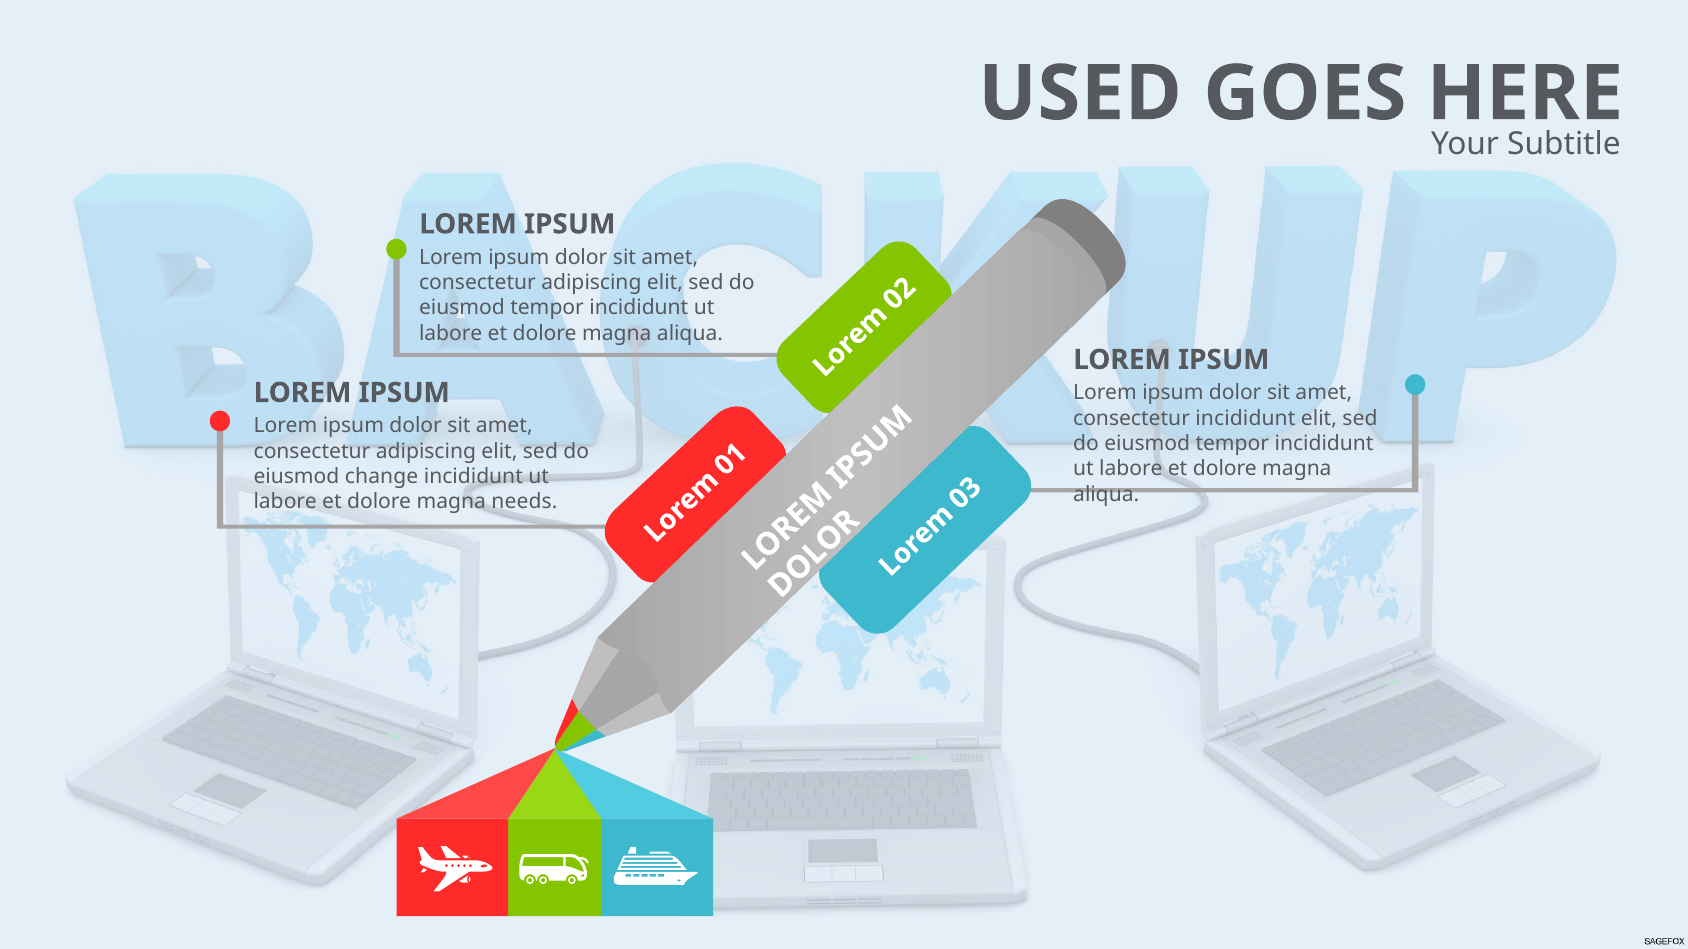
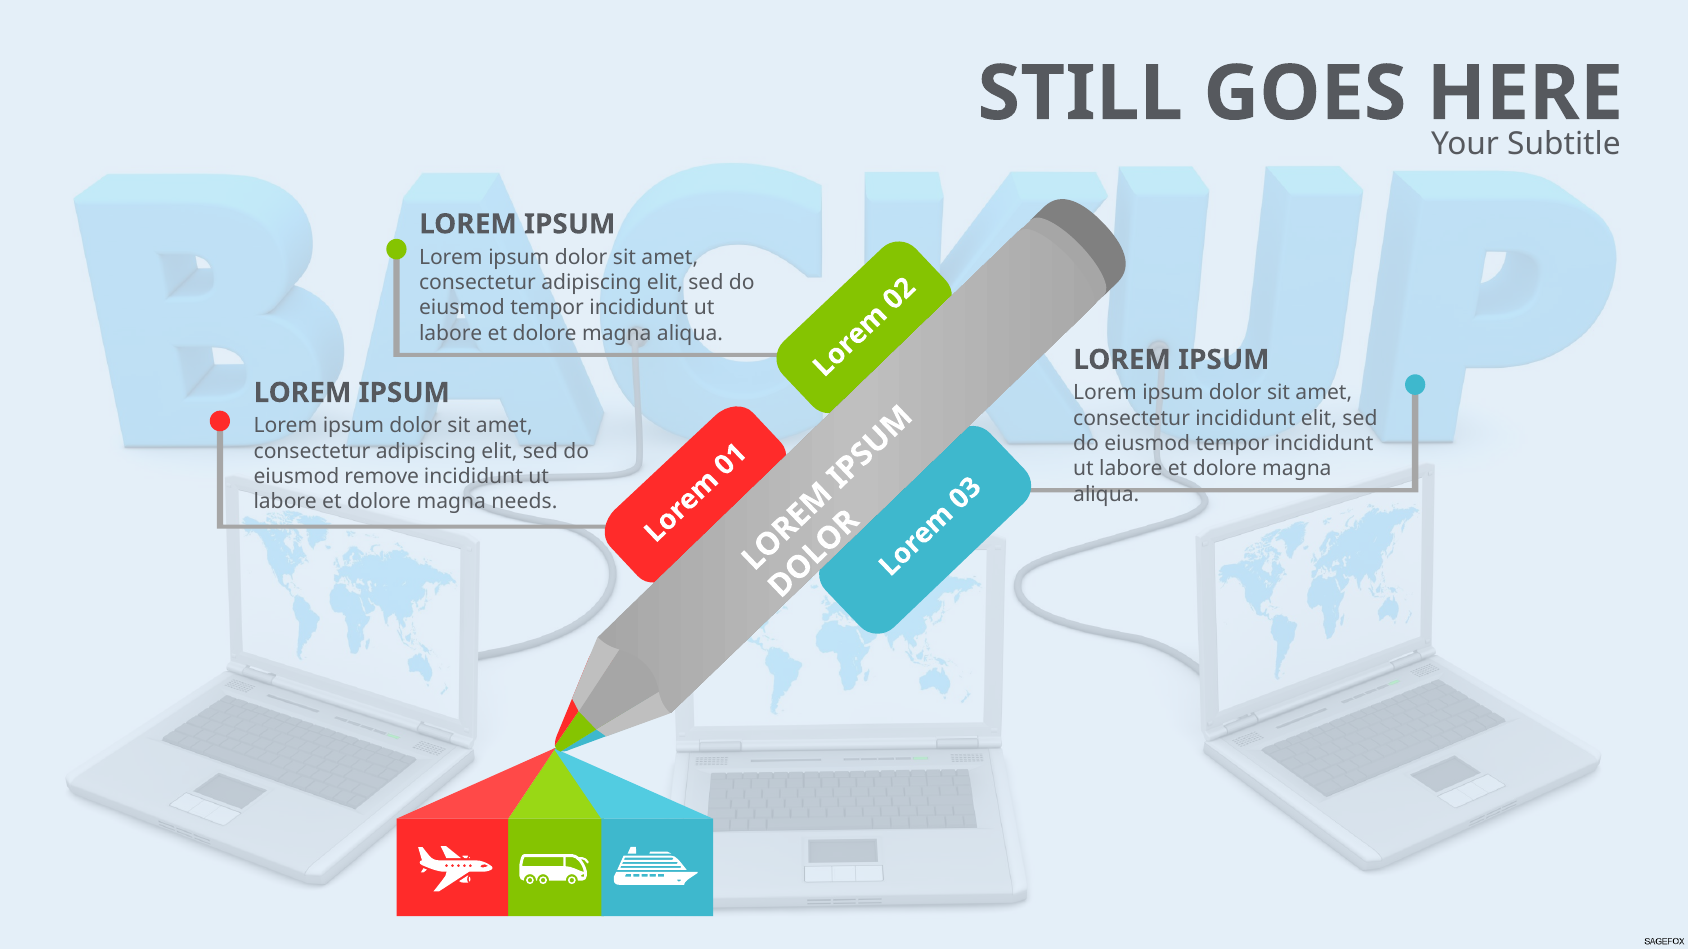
USED: USED -> STILL
change: change -> remove
